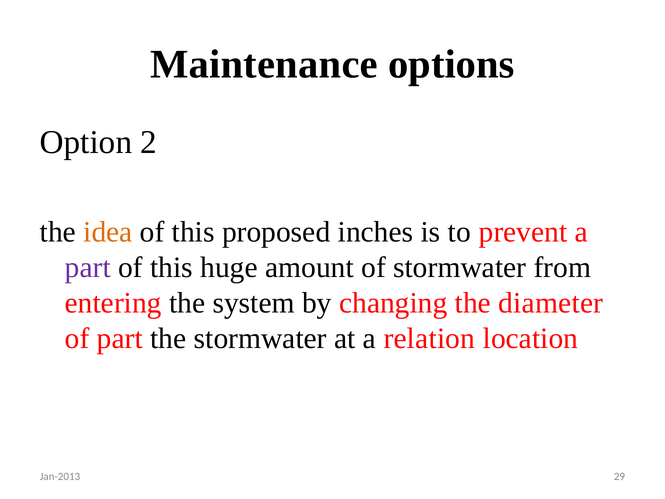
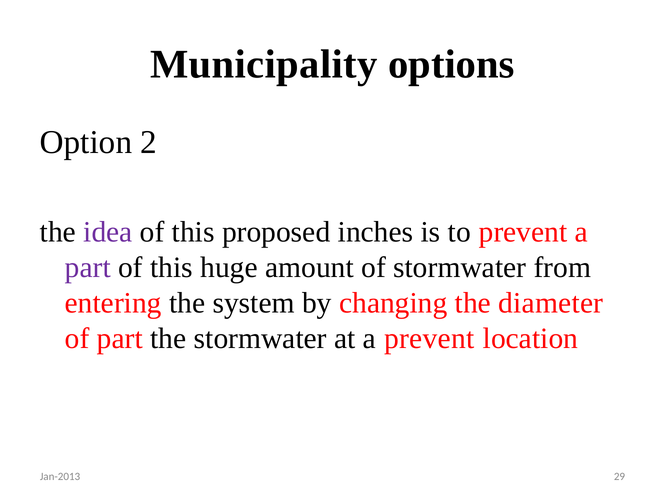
Maintenance: Maintenance -> Municipality
idea colour: orange -> purple
a relation: relation -> prevent
